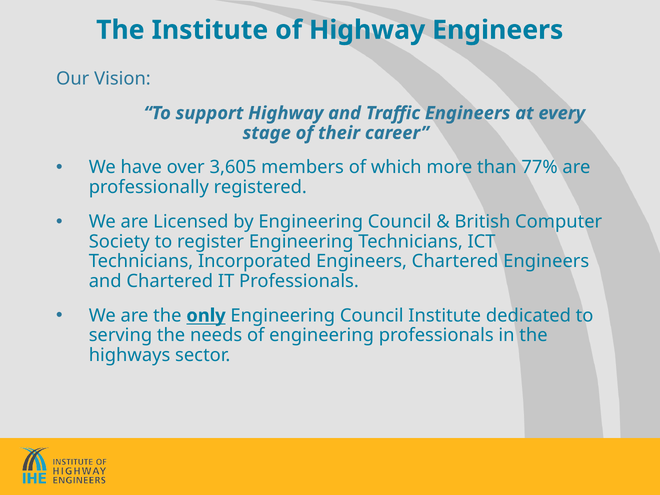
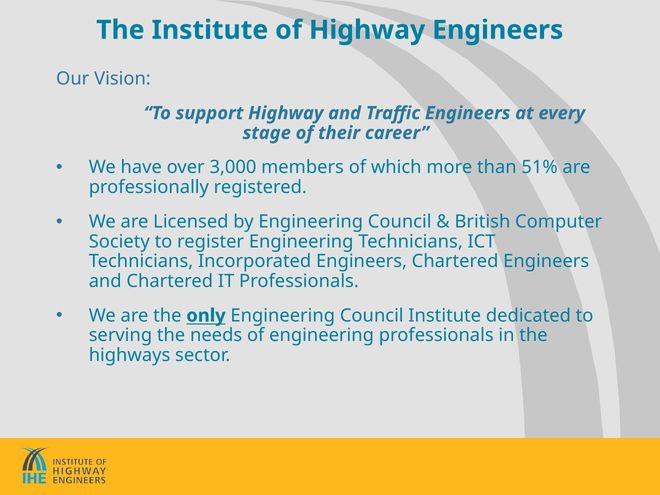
3,605: 3,605 -> 3,000
77%: 77% -> 51%
